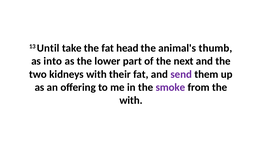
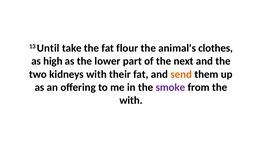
head: head -> flour
thumb: thumb -> clothes
into: into -> high
send colour: purple -> orange
